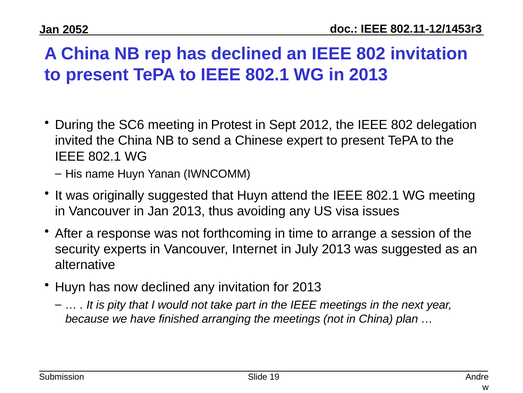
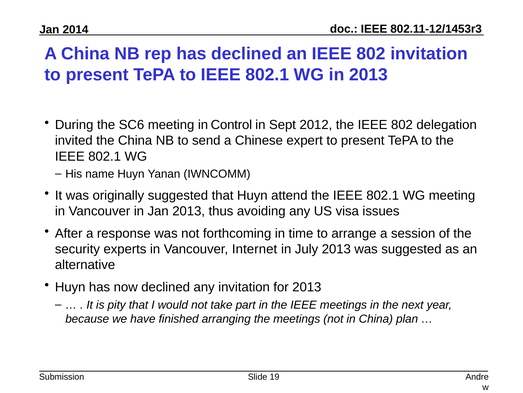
2052: 2052 -> 2014
Protest: Protest -> Control
